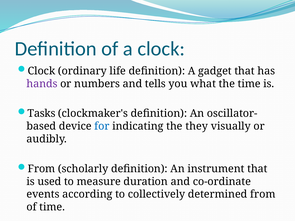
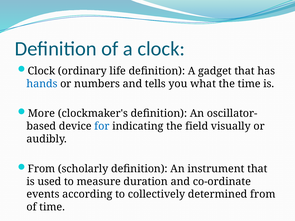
hands colour: purple -> blue
Tasks: Tasks -> More
they: they -> field
